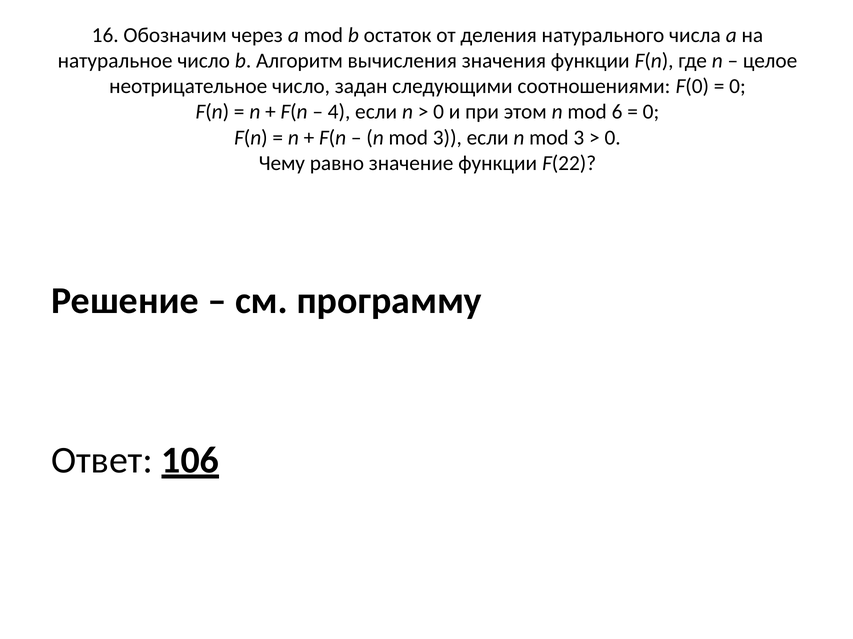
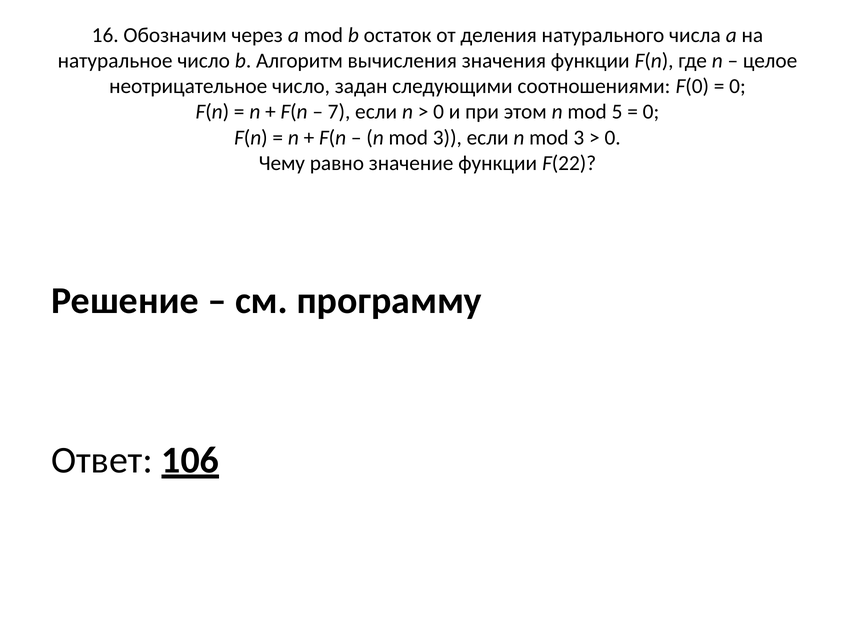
4: 4 -> 7
6: 6 -> 5
